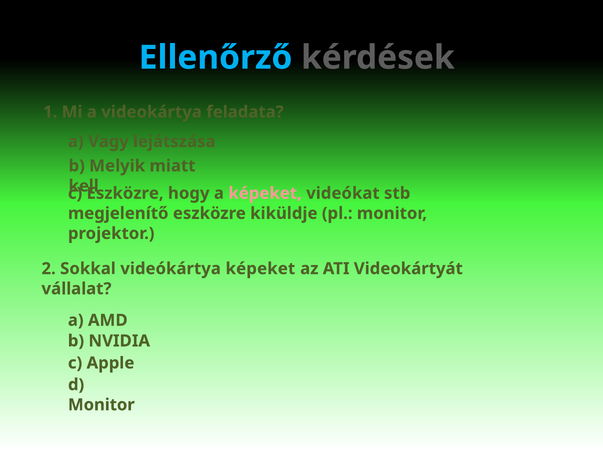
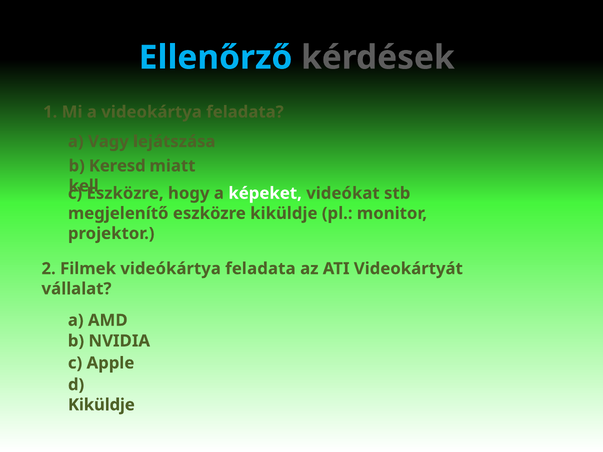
Melyik: Melyik -> Keresd
képeket at (265, 193) colour: pink -> white
Sokkal: Sokkal -> Filmek
videókártya képeket: képeket -> feladata
Monitor at (101, 405): Monitor -> Kiküldje
